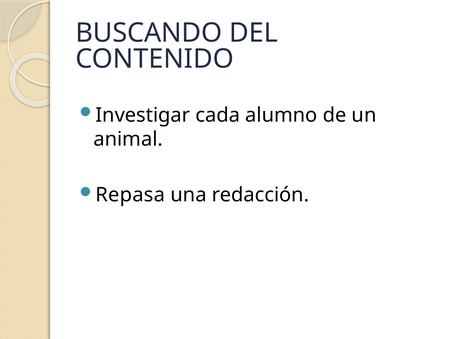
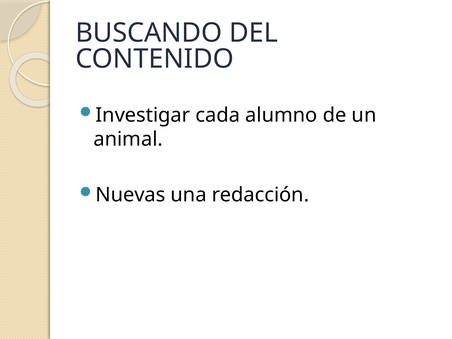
Repasa: Repasa -> Nuevas
